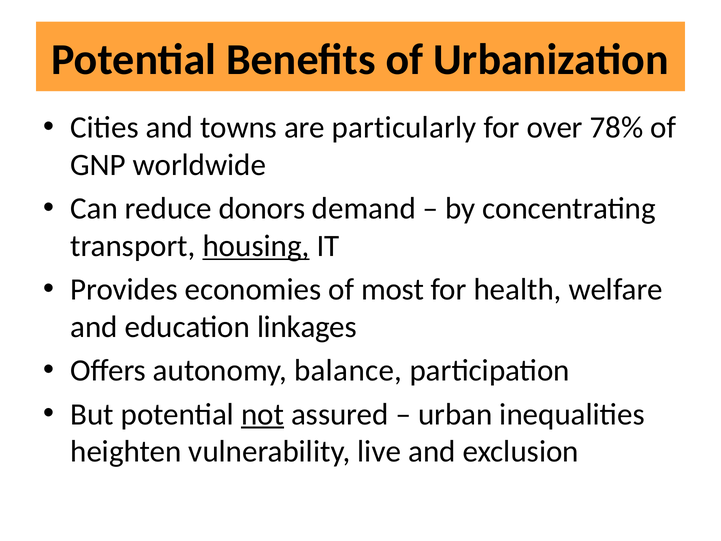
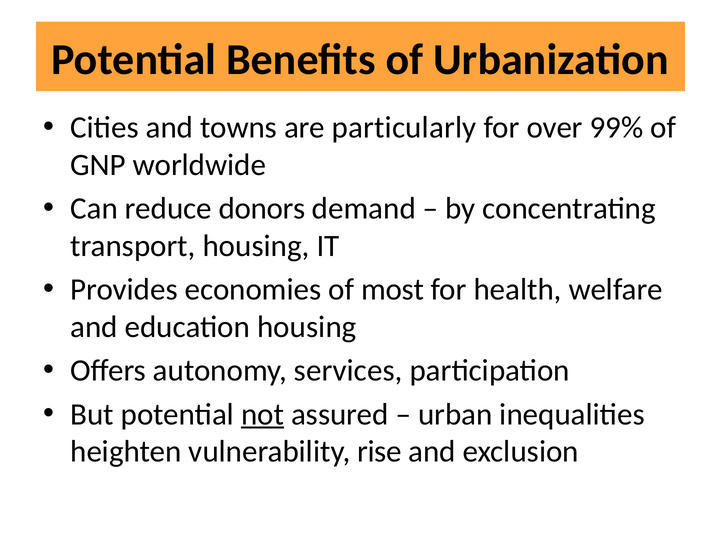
78%: 78% -> 99%
housing at (256, 246) underline: present -> none
education linkages: linkages -> housing
balance: balance -> services
live: live -> rise
